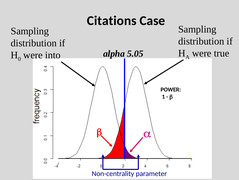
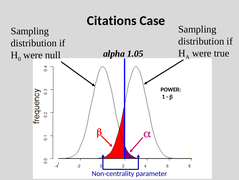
5.05: 5.05 -> 1.05
into: into -> null
